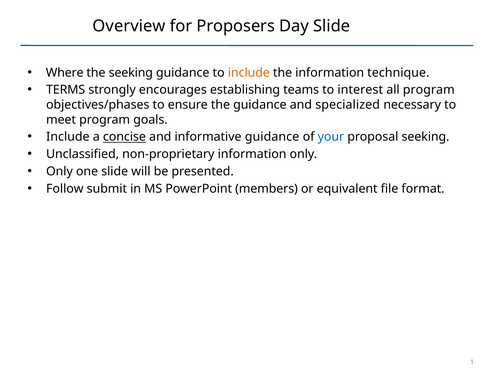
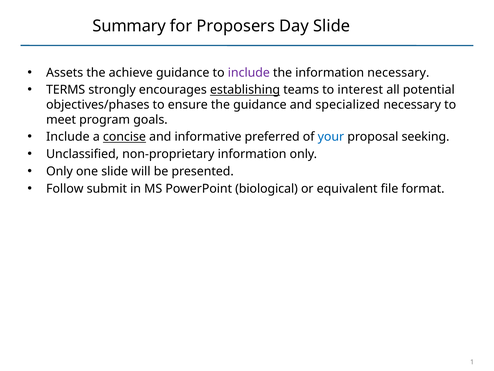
Overview: Overview -> Summary
Where: Where -> Assets
the seeking: seeking -> achieve
include at (249, 72) colour: orange -> purple
information technique: technique -> necessary
establishing underline: none -> present
all program: program -> potential
informative guidance: guidance -> preferred
members: members -> biological
